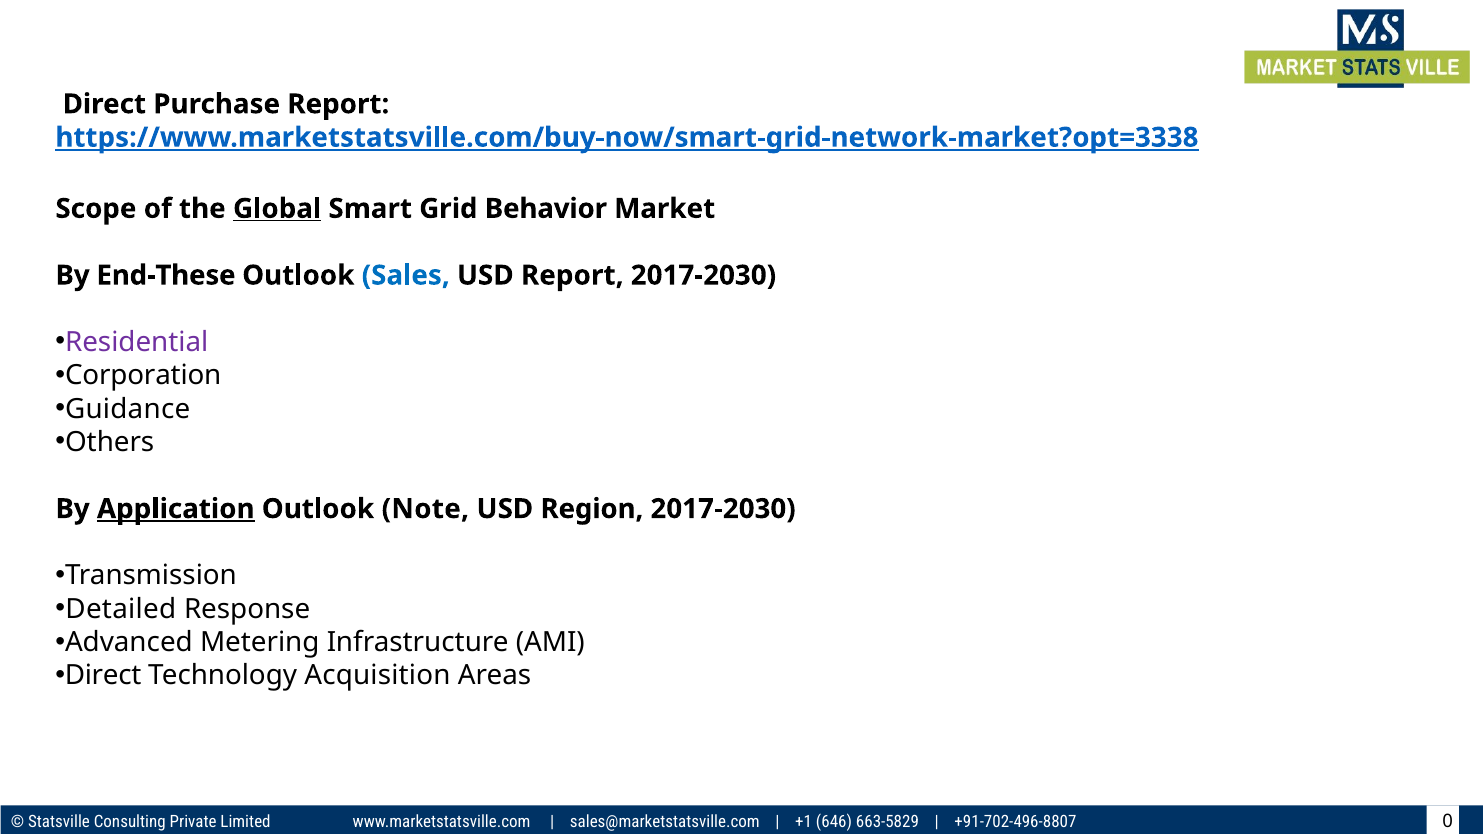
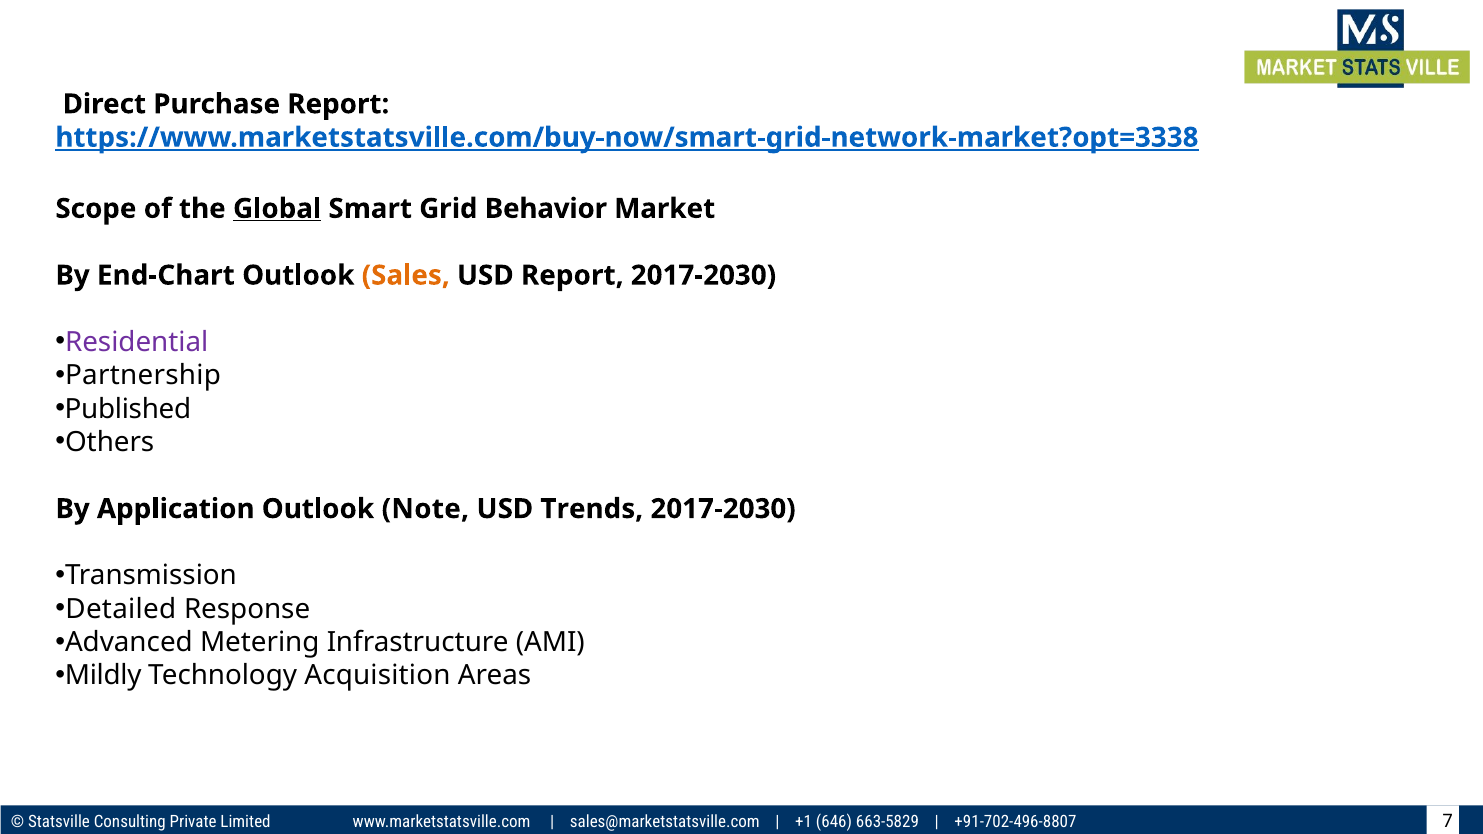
End-These: End-These -> End-Chart
Sales colour: blue -> orange
Corporation: Corporation -> Partnership
Guidance: Guidance -> Published
Application underline: present -> none
Region: Region -> Trends
Direct at (103, 676): Direct -> Mildly
0: 0 -> 7
